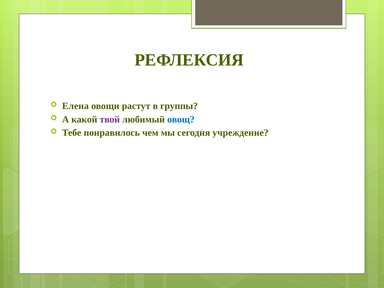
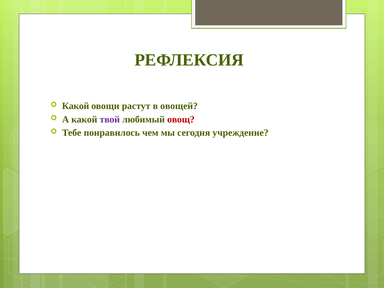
Елена at (75, 106): Елена -> Какой
группы: группы -> овощей
овощ colour: blue -> red
